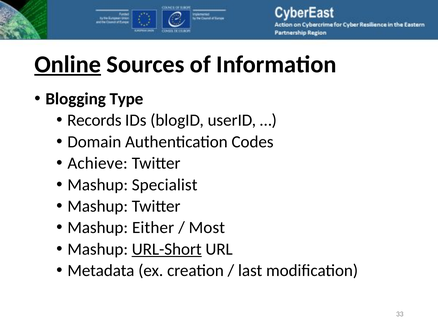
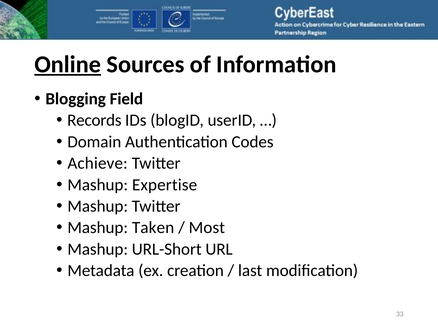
Type: Type -> Field
Specialist: Specialist -> Expertise
Either: Either -> Taken
URL-Short underline: present -> none
